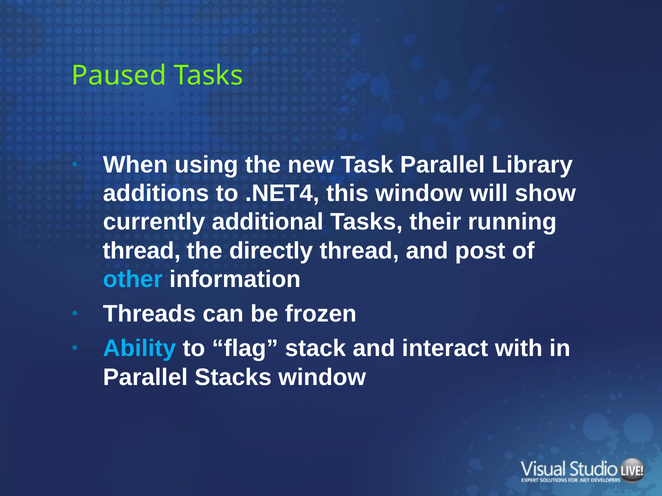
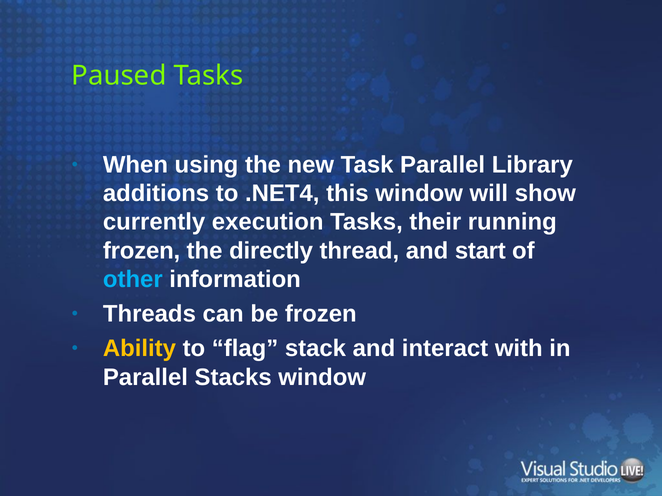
additional: additional -> execution
thread at (142, 251): thread -> frozen
post: post -> start
Ability colour: light blue -> yellow
